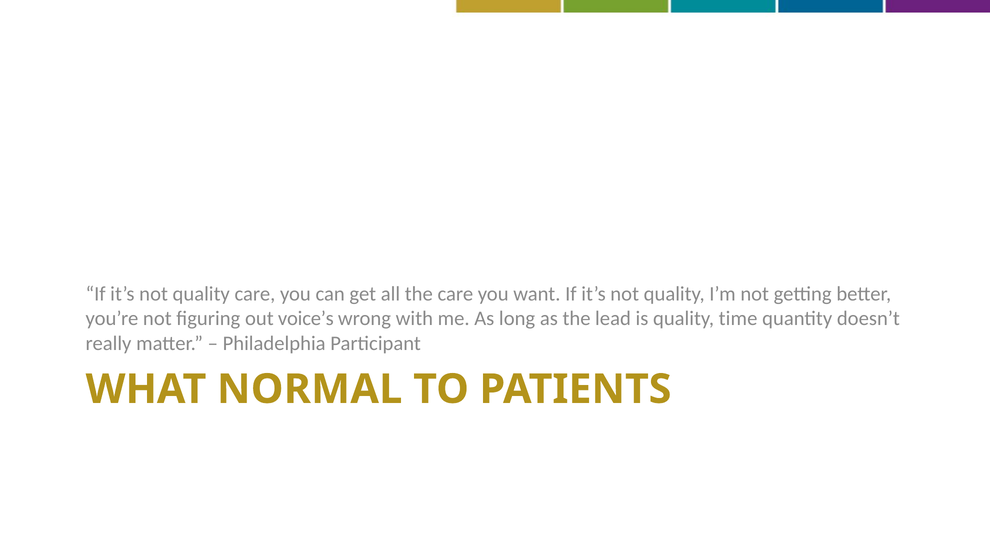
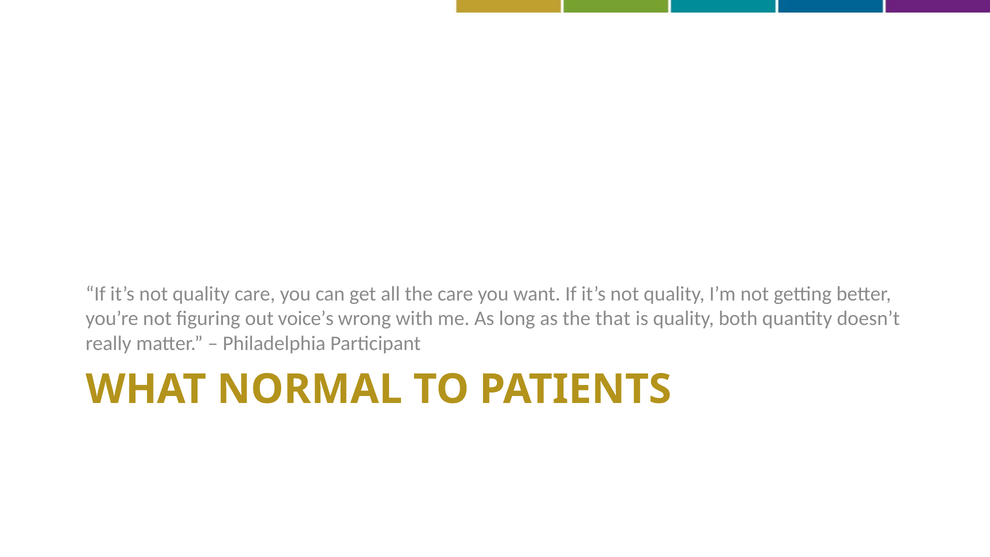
lead: lead -> that
time: time -> both
